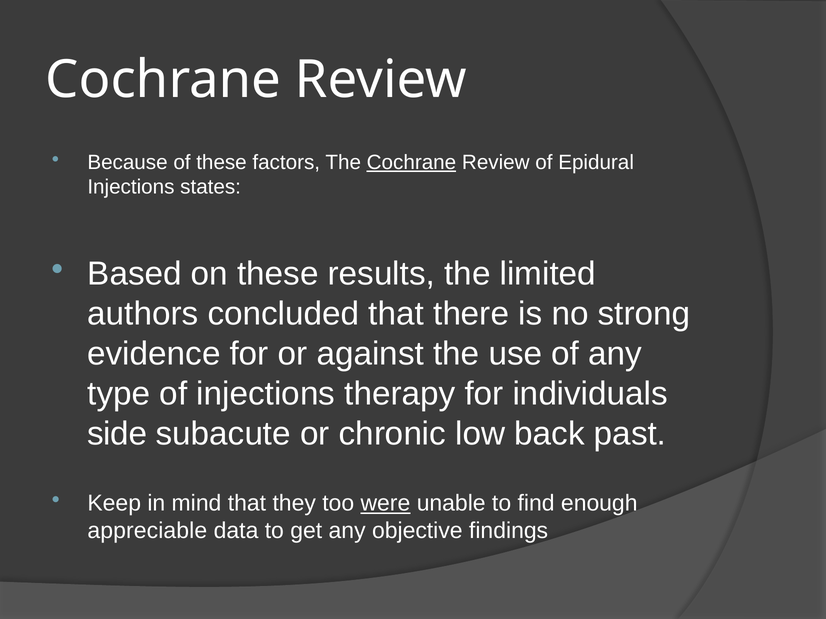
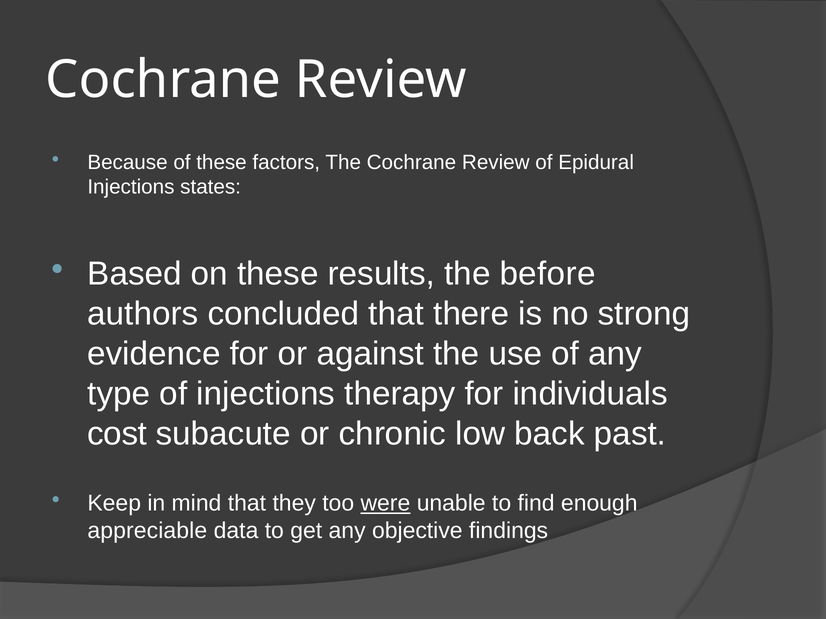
Cochrane at (411, 162) underline: present -> none
limited: limited -> before
side: side -> cost
